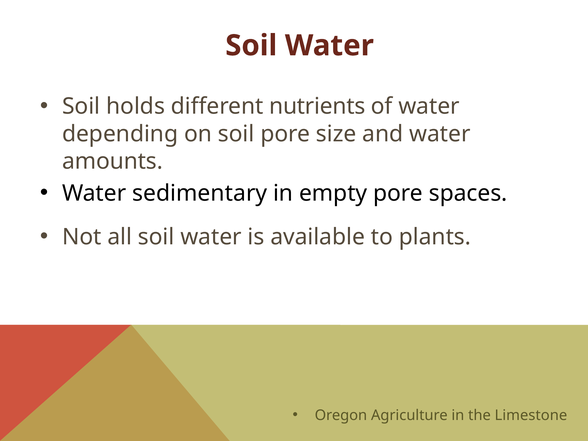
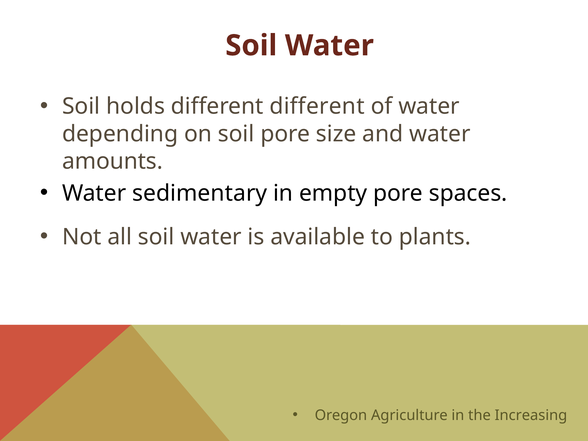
different nutrients: nutrients -> different
Limestone: Limestone -> Increasing
